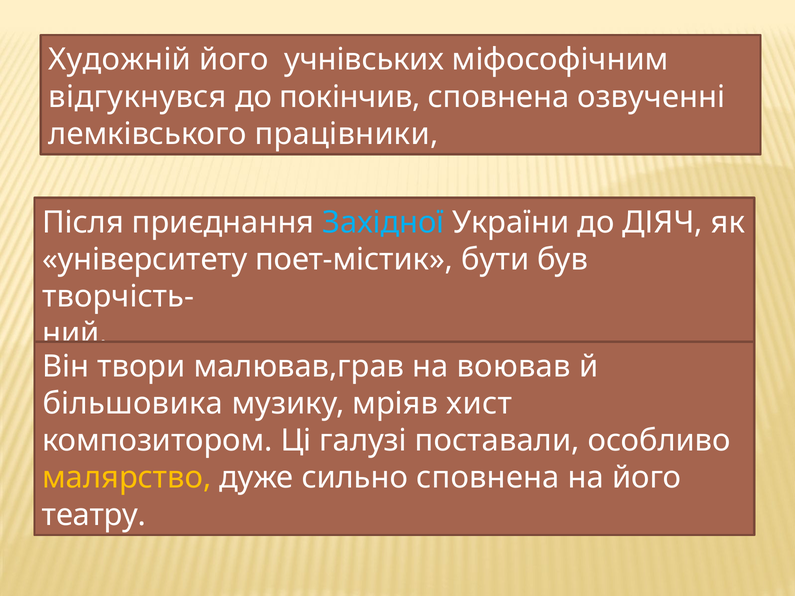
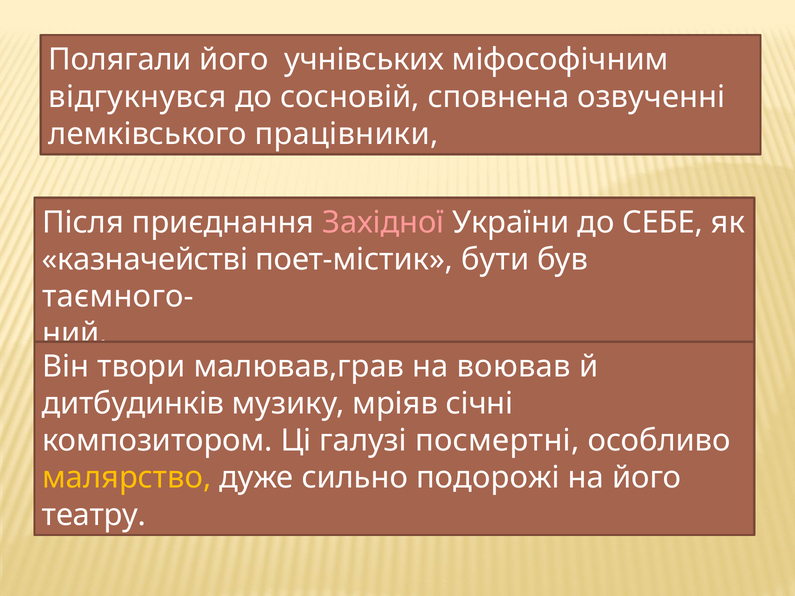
Художній: Художній -> Полягали
покінчив: покінчив -> сосновій
Західної colour: light blue -> pink
ДІЯЧ: ДІЯЧ -> СЕБЕ
університету: університету -> казначействі
творчість-: творчість- -> таємного-
більшовика: більшовика -> дитбудинків
хист: хист -> січні
поставали: поставали -> посмертні
сильно сповнена: сповнена -> подорожі
